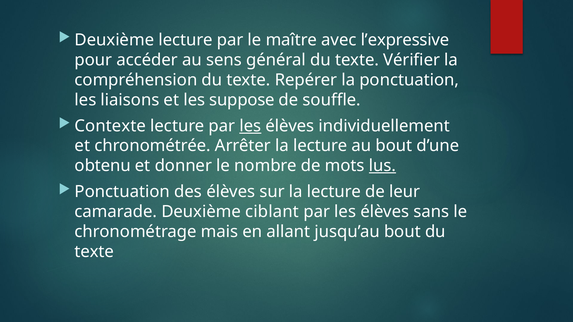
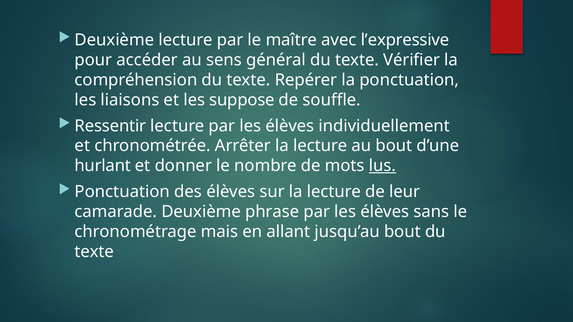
Contexte: Contexte -> Ressentir
les at (250, 126) underline: present -> none
obtenu: obtenu -> hurlant
ciblant: ciblant -> phrase
